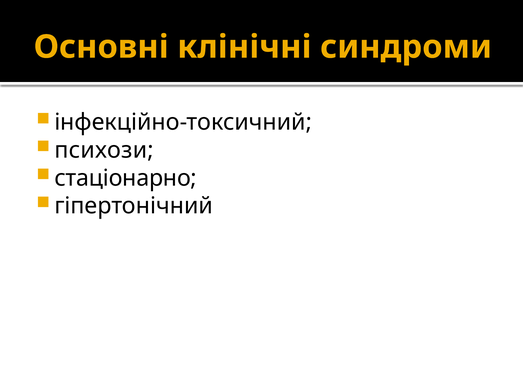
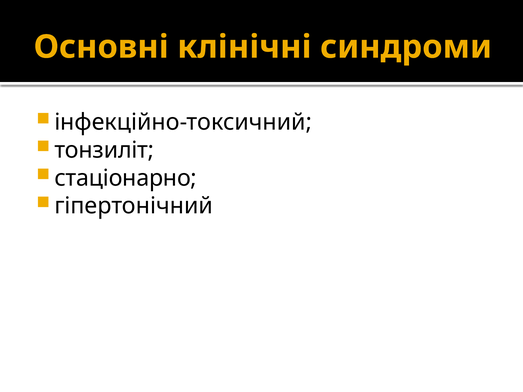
психози: психози -> тонзиліт
